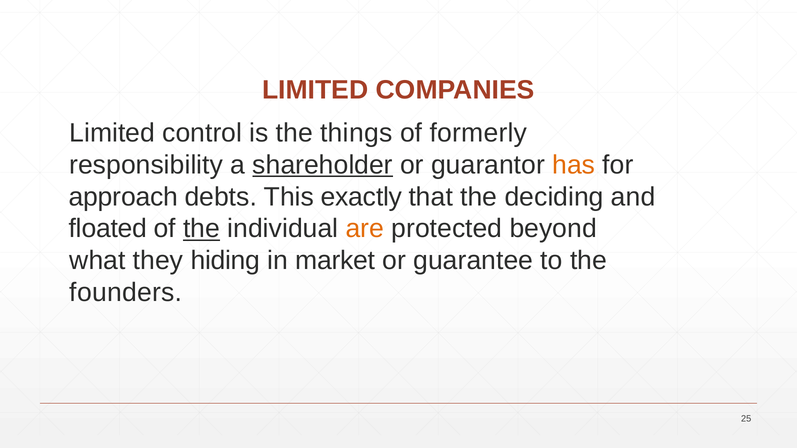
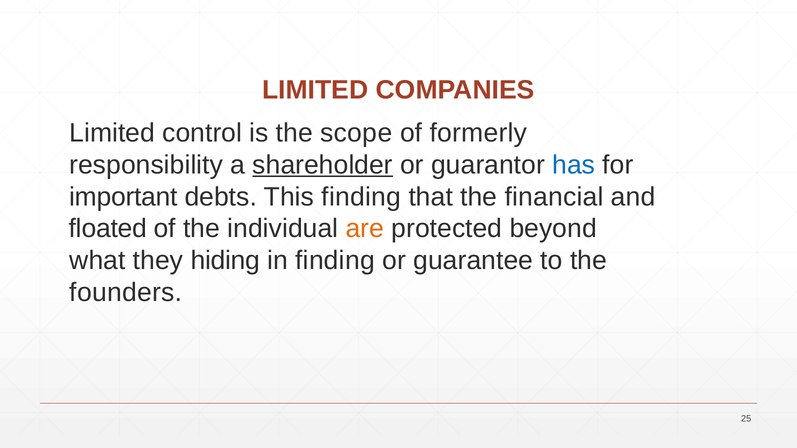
things: things -> scope
has colour: orange -> blue
approach: approach -> important
This exactly: exactly -> finding
deciding: deciding -> financial
the at (202, 229) underline: present -> none
in market: market -> finding
